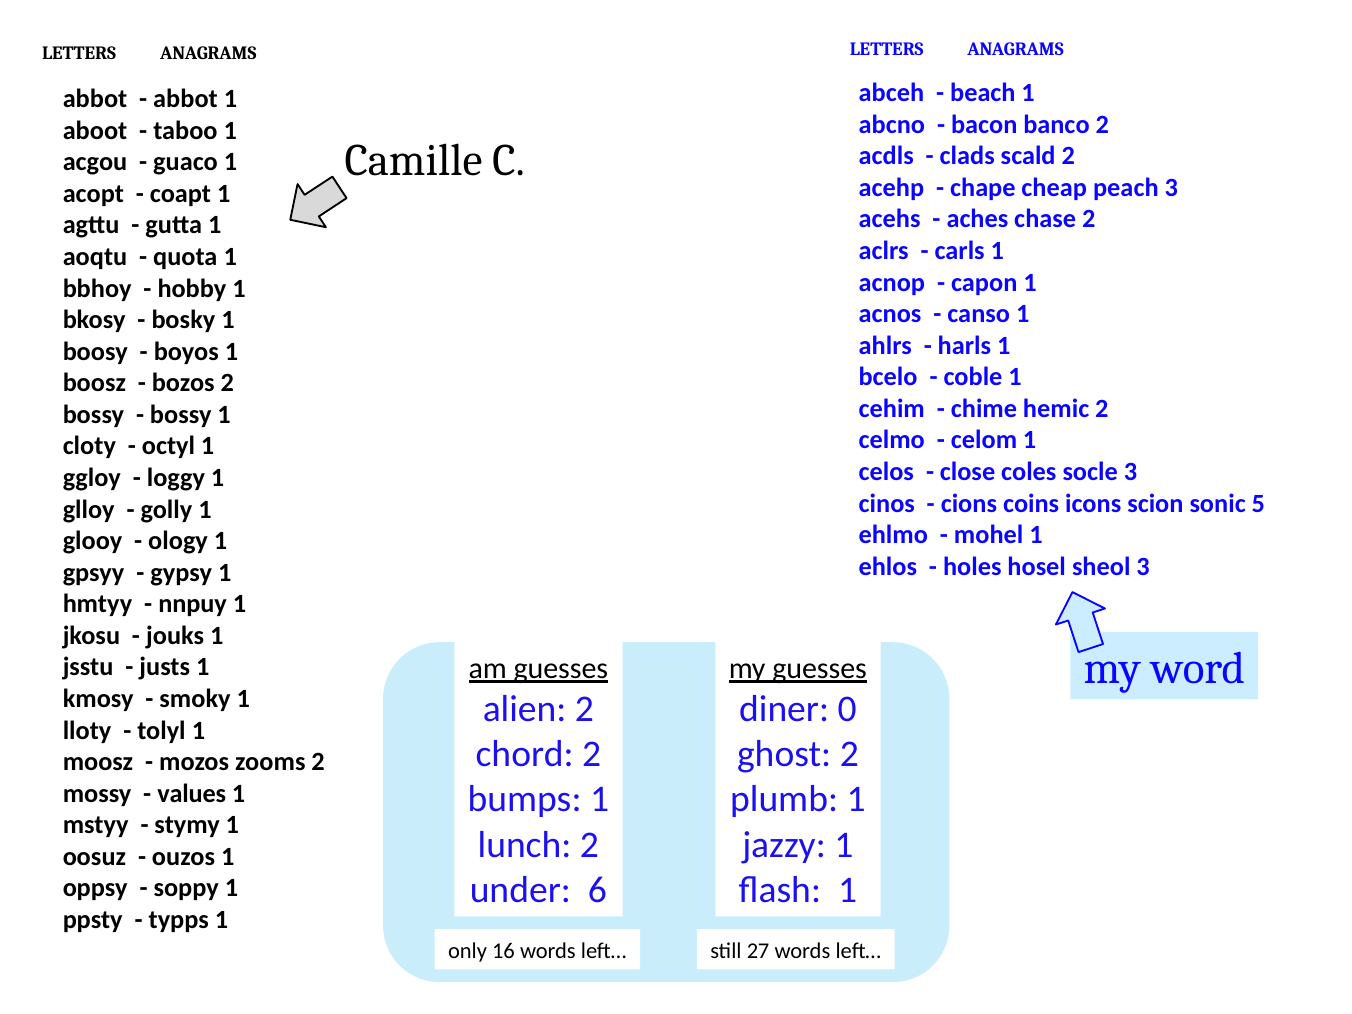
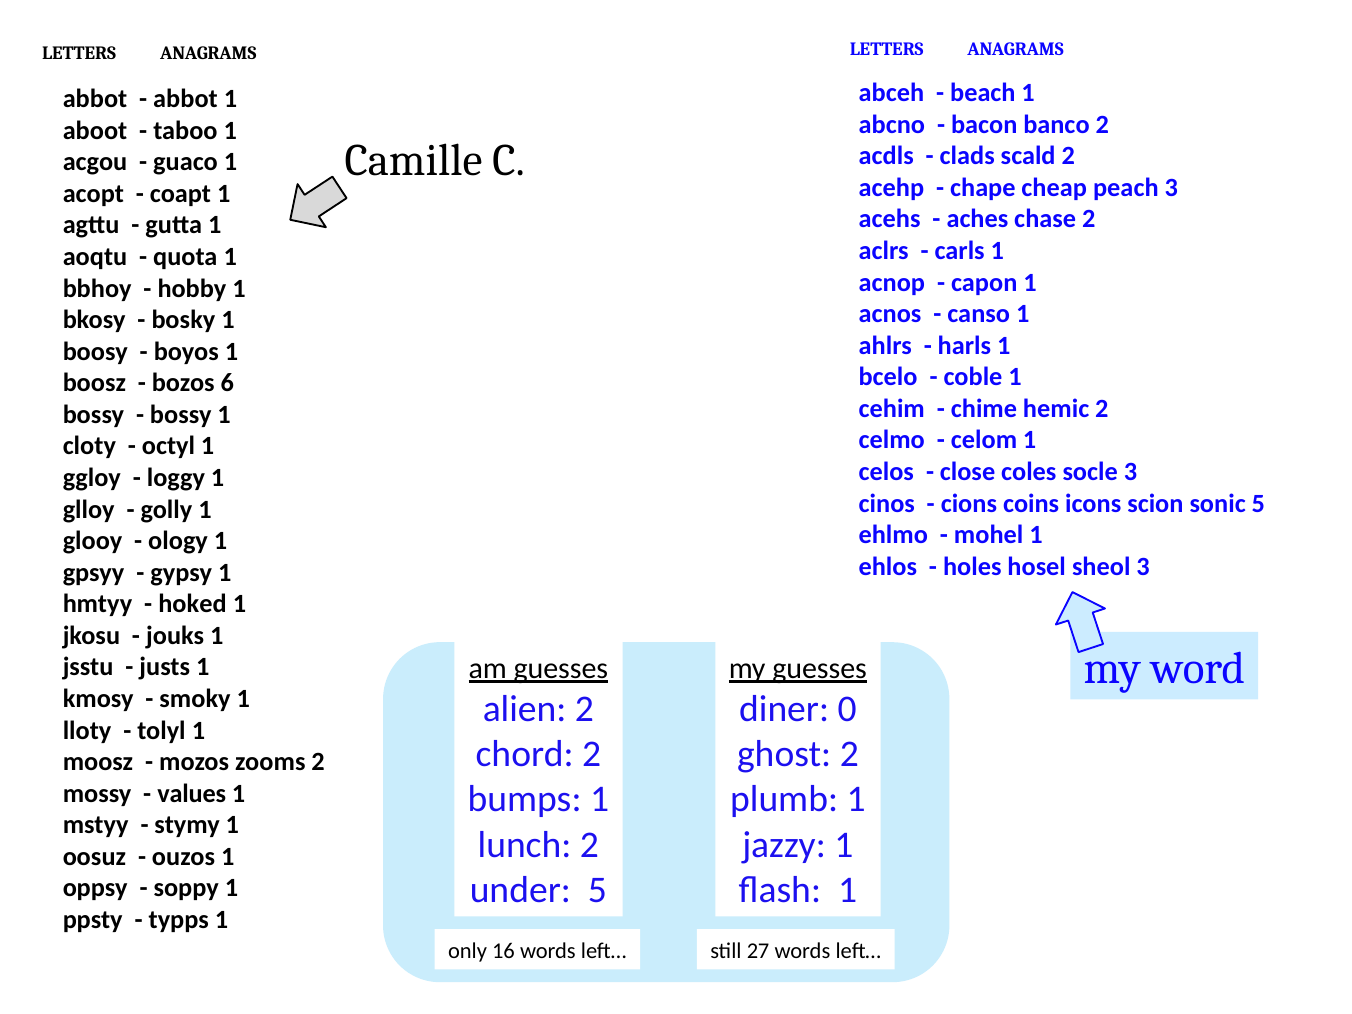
bozos 2: 2 -> 6
nnpuy: nnpuy -> hoked
under 6: 6 -> 5
